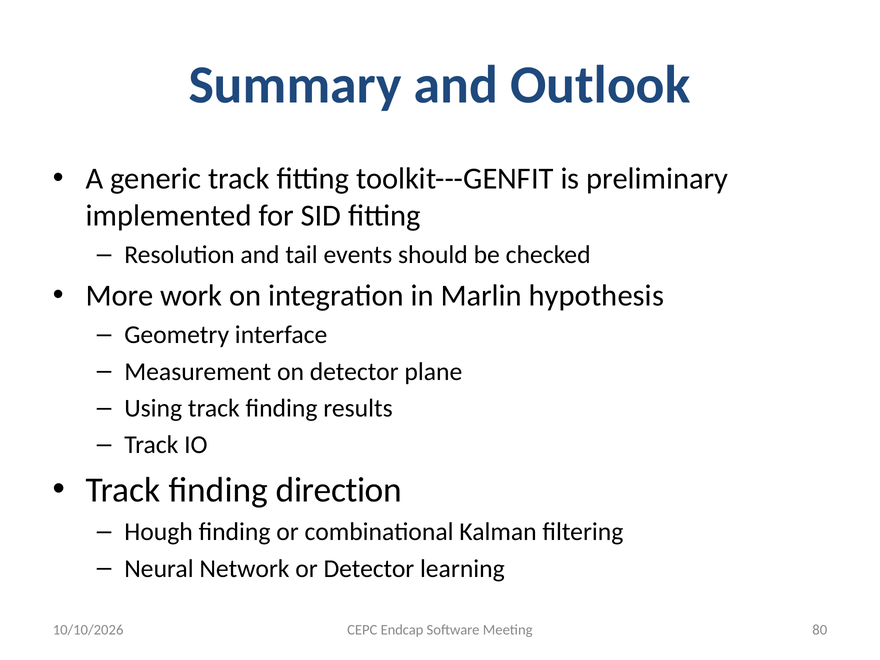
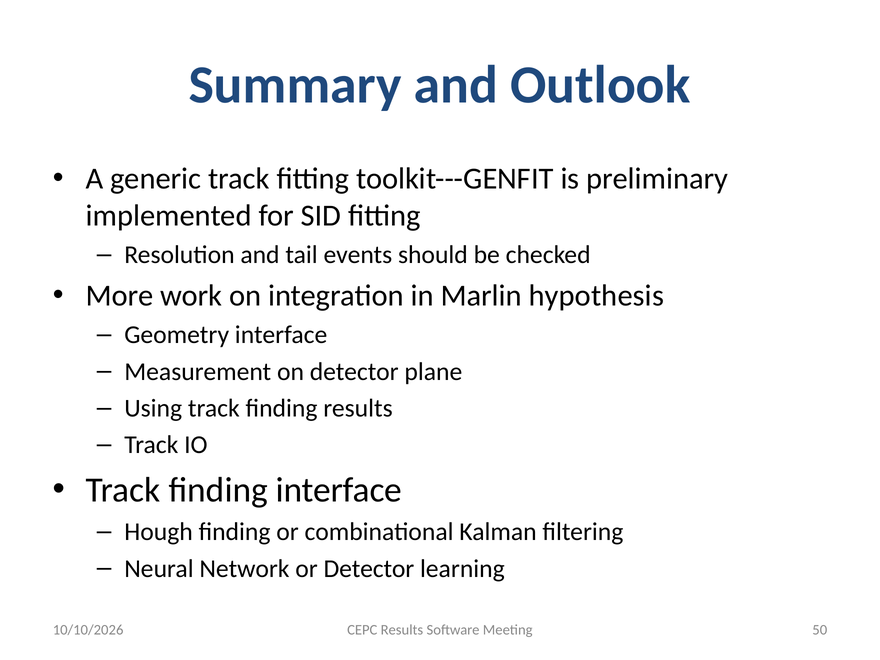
finding direction: direction -> interface
CEPC Endcap: Endcap -> Results
80: 80 -> 50
